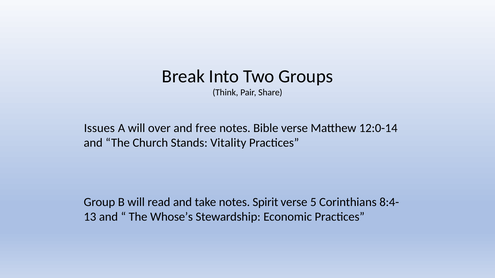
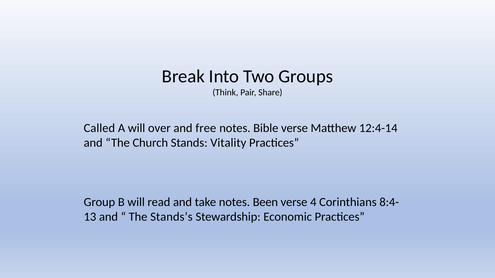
Issues: Issues -> Called
12:0-14: 12:0-14 -> 12:4-14
Spirit: Spirit -> Been
5: 5 -> 4
Whose’s: Whose’s -> Stands’s
